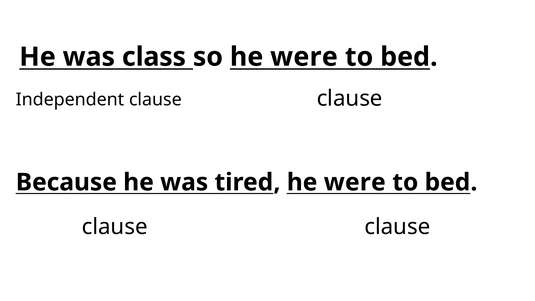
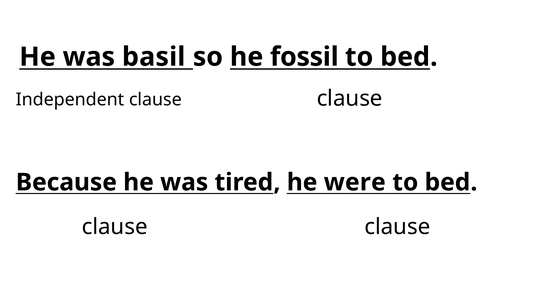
class: class -> basil
so he were: were -> fossil
